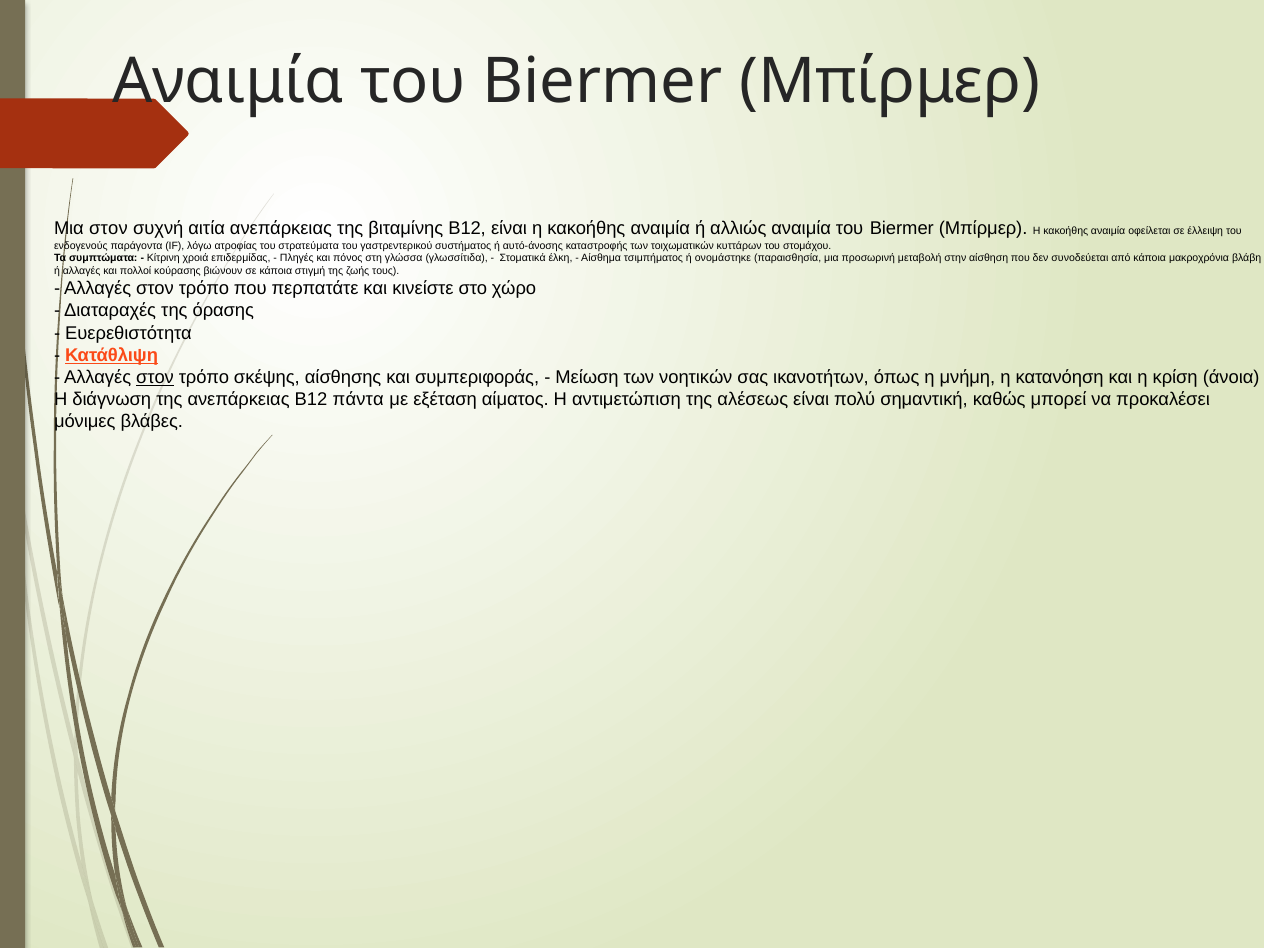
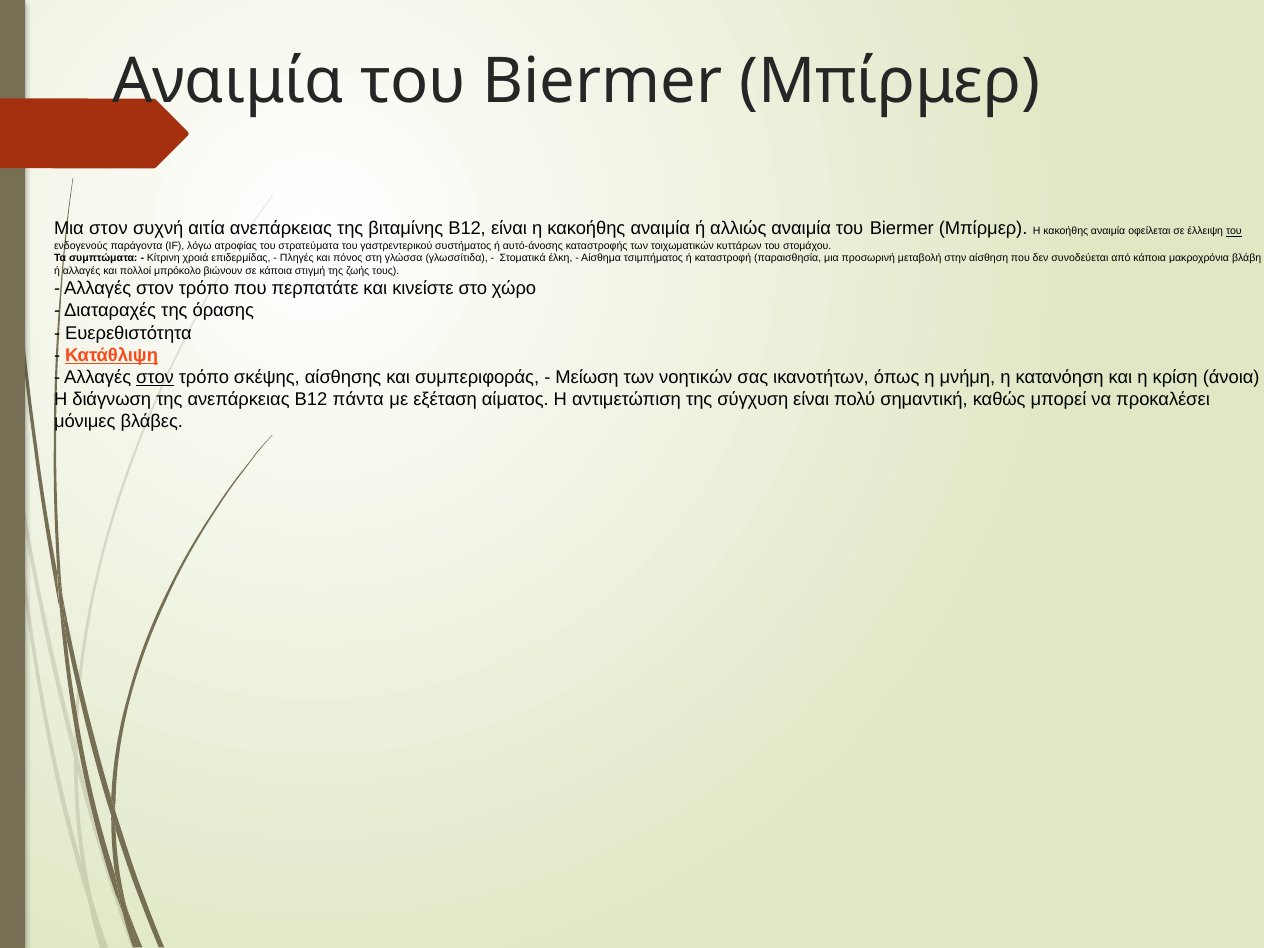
του at (1234, 231) underline: none -> present
ονομάστηκε: ονομάστηκε -> καταστροφή
κούρασης: κούρασης -> μπρόκολο
αλέσεως: αλέσεως -> σύγχυση
